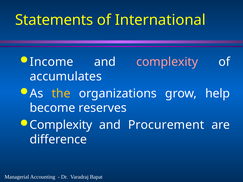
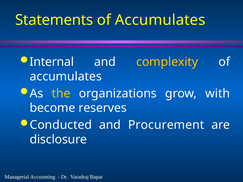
International at (160, 20): International -> Accumulates
Income: Income -> Internal
complexity at (167, 62) colour: pink -> yellow
help: help -> with
Complexity at (61, 125): Complexity -> Conducted
difference: difference -> disclosure
